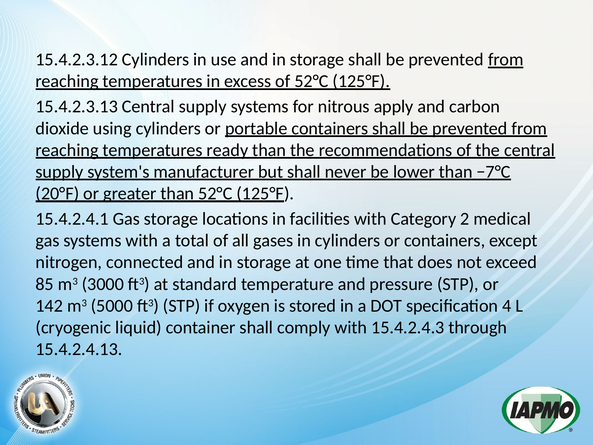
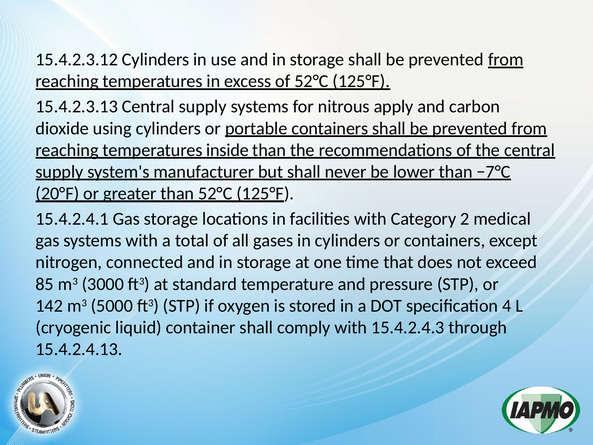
ready: ready -> inside
